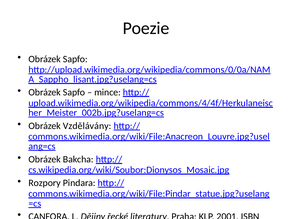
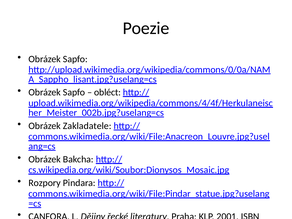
mince: mince -> obléct
Vzdělávány: Vzdělávány -> Zakladatele
